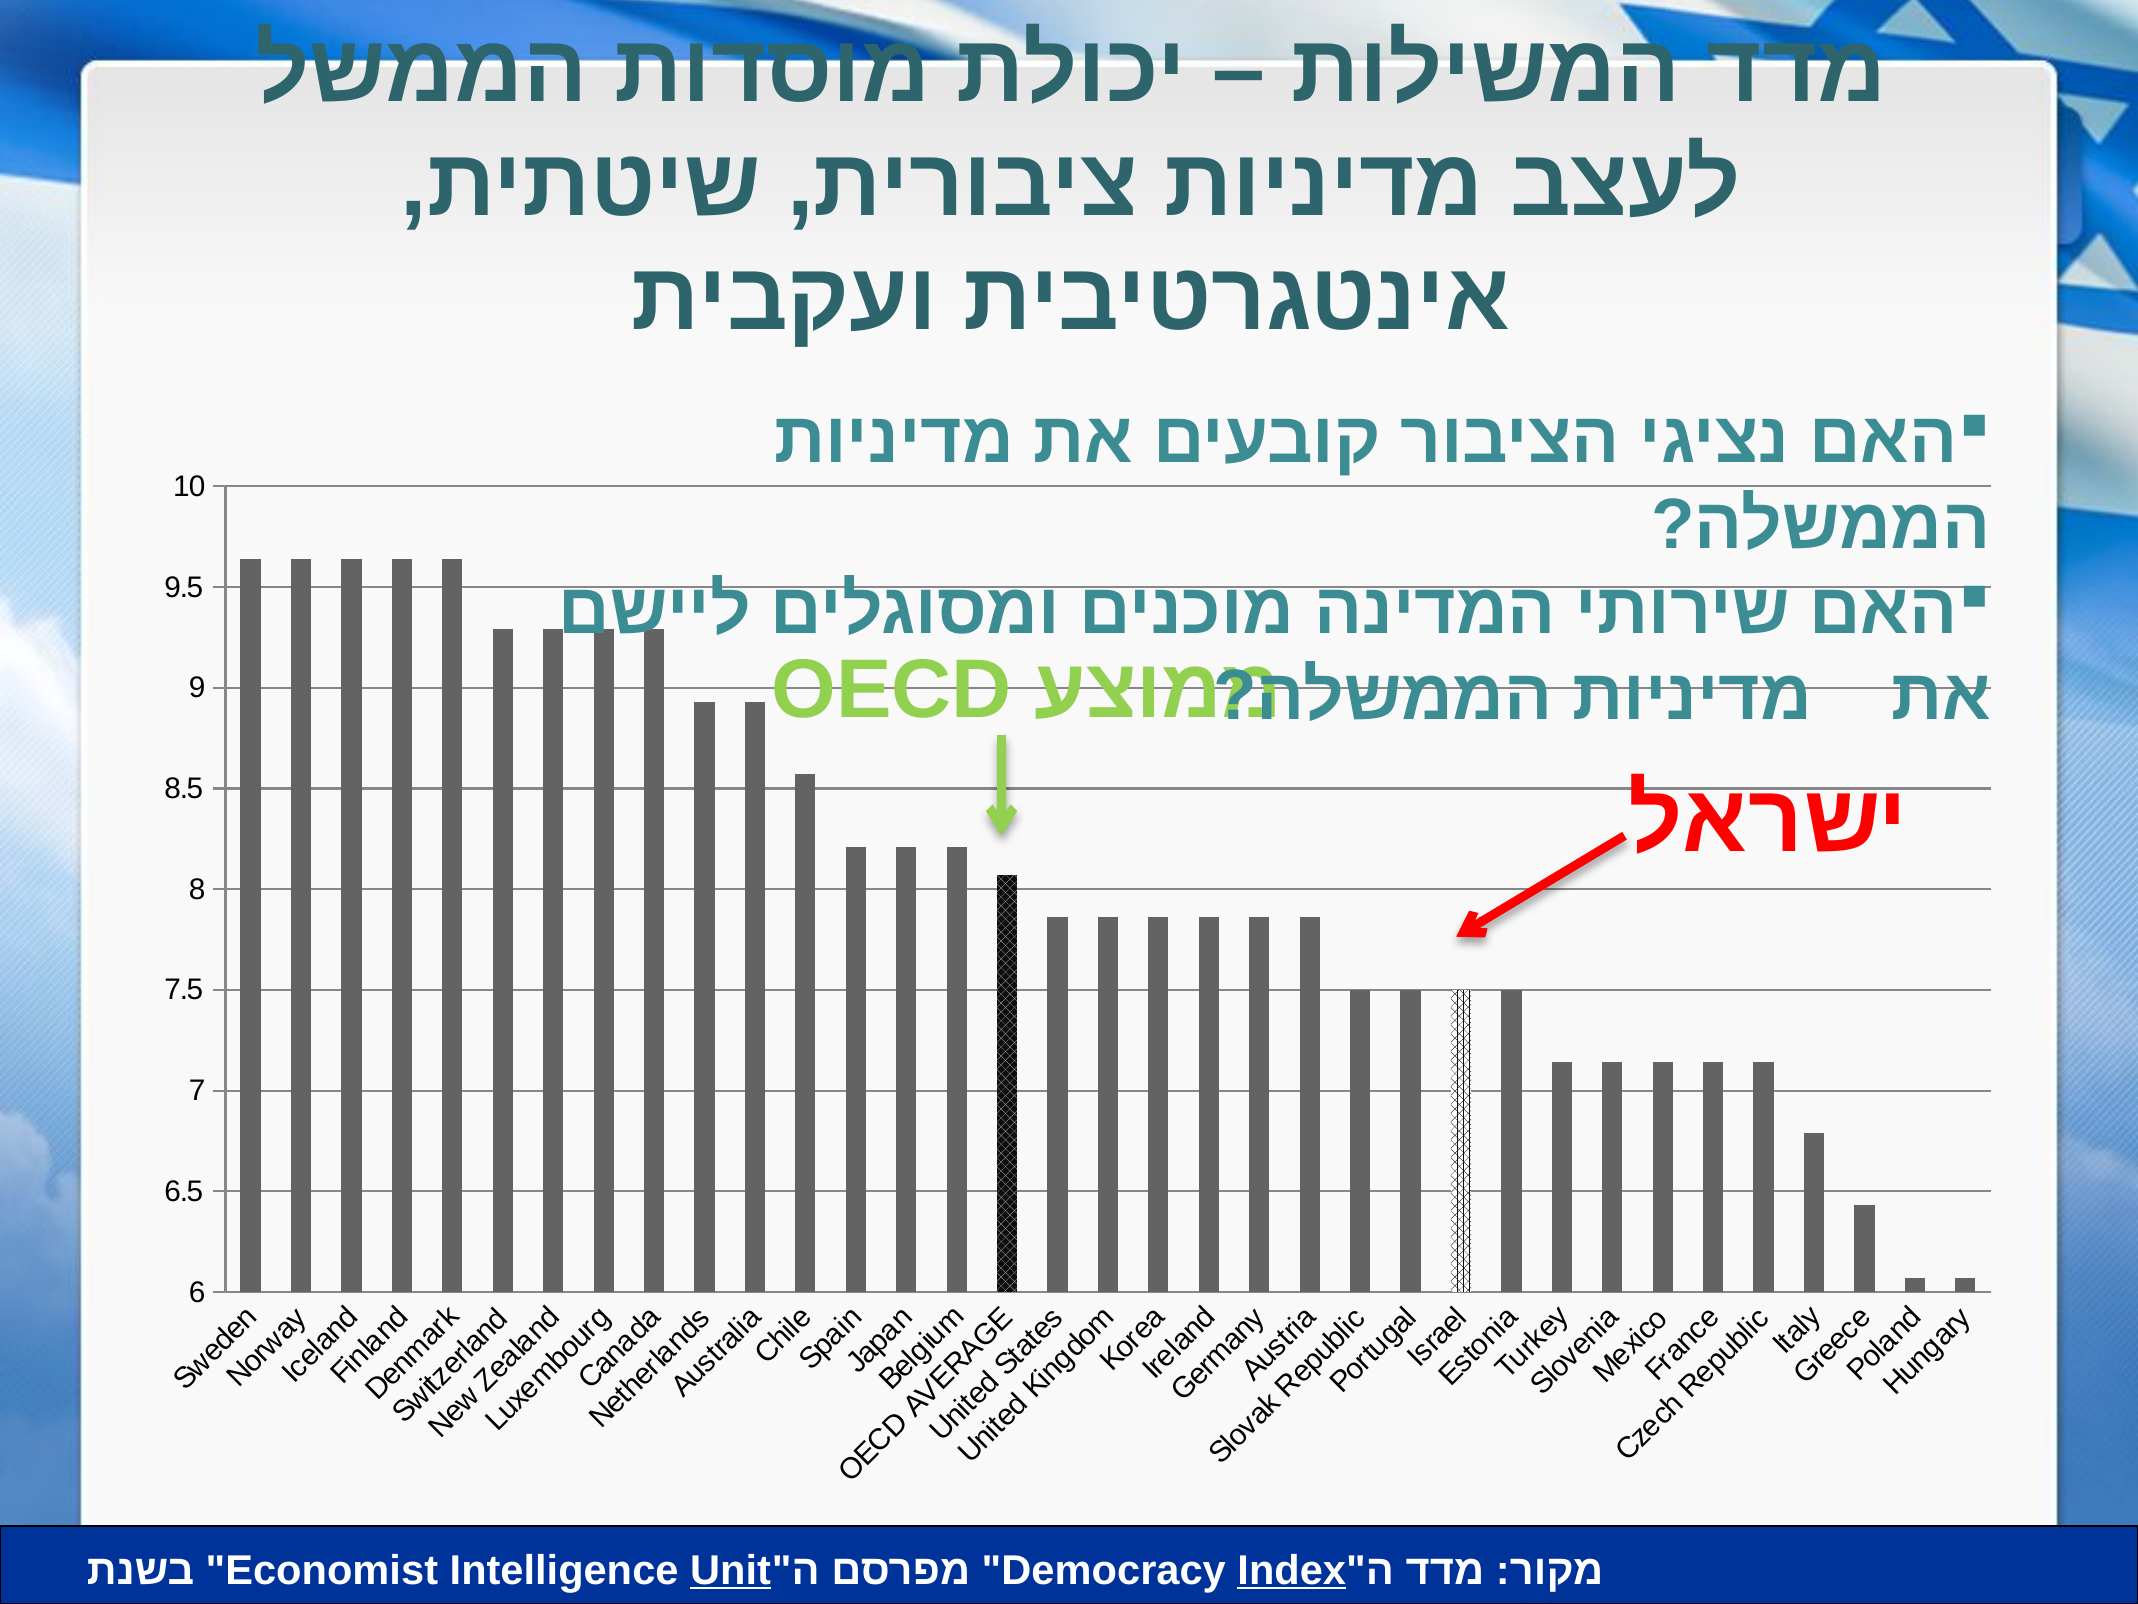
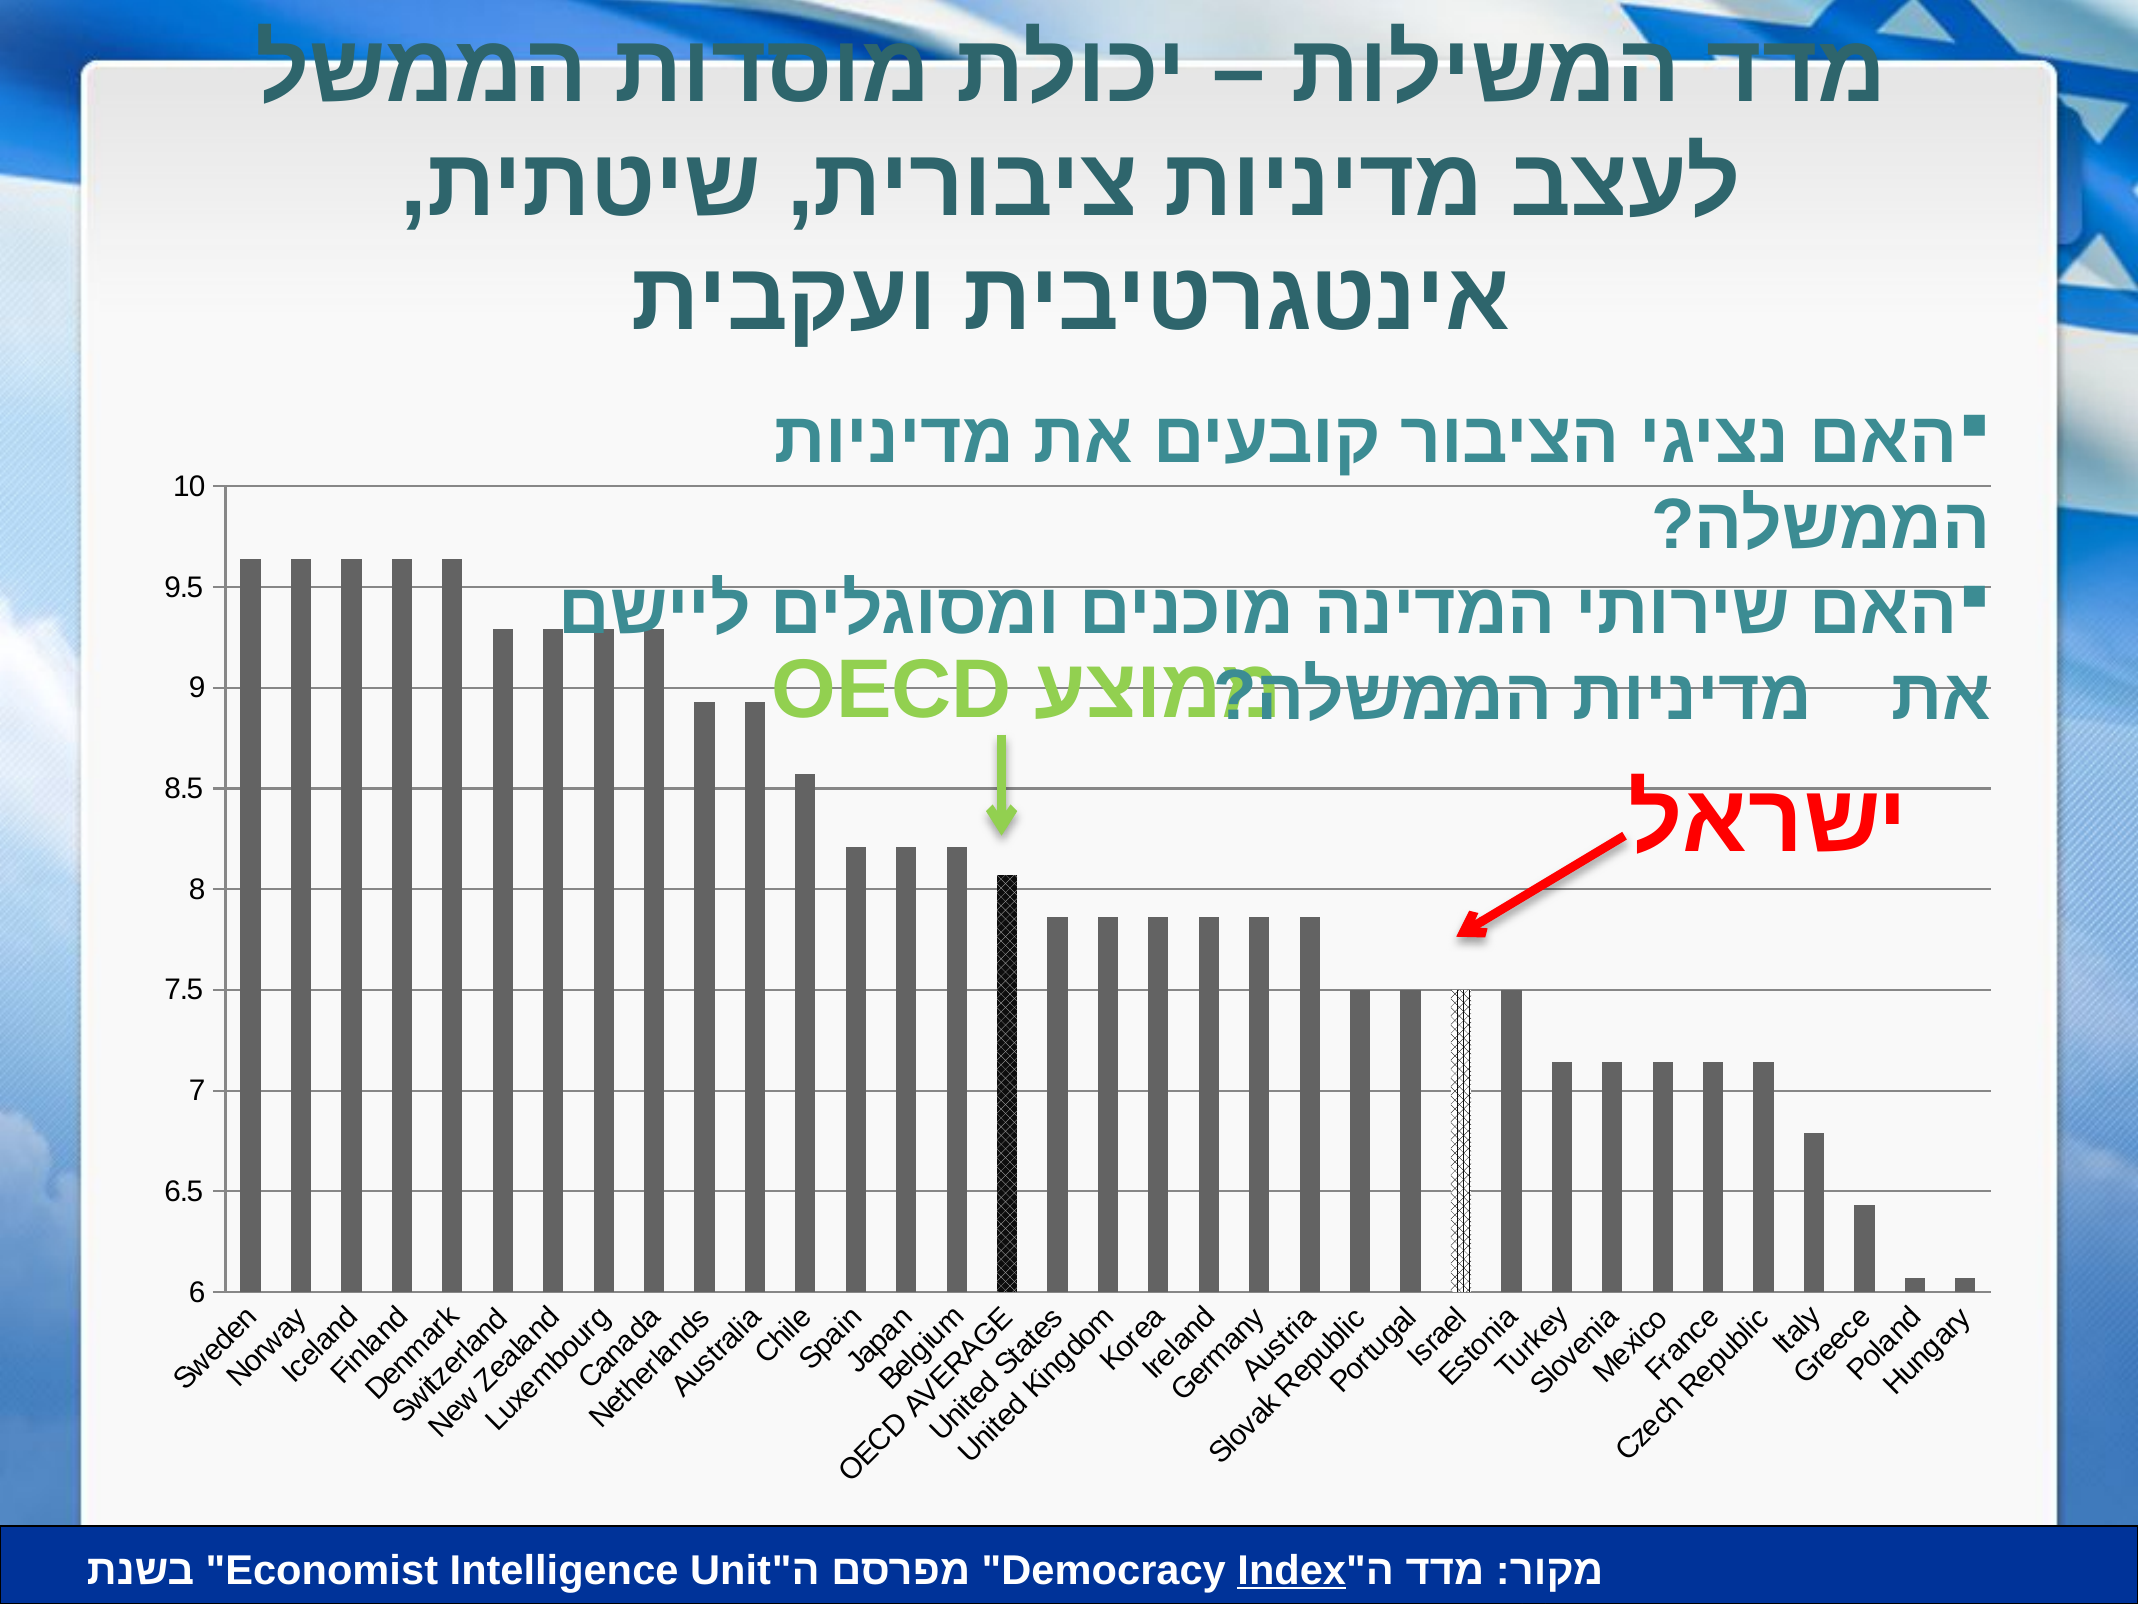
Unit underline: present -> none
